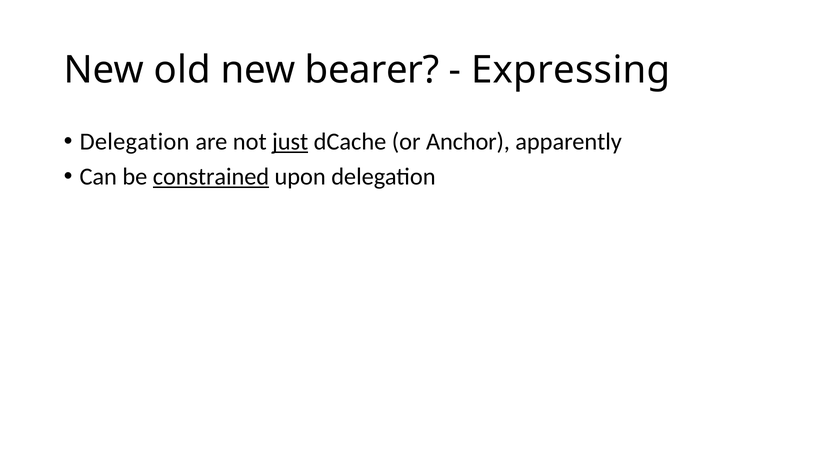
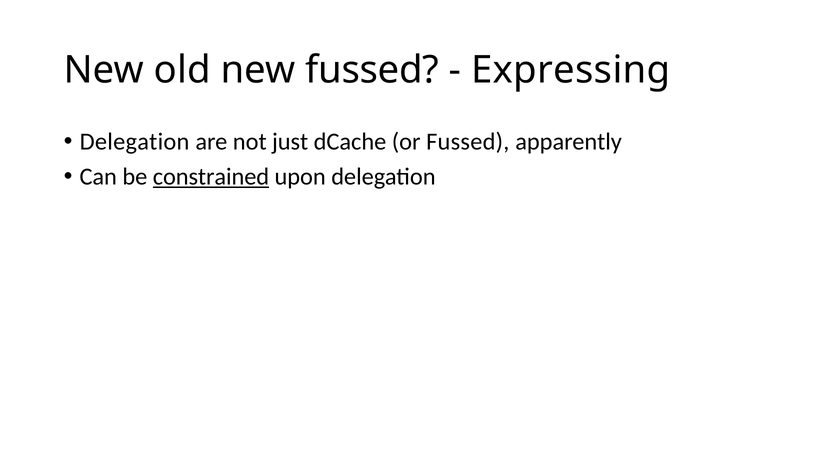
new bearer: bearer -> fussed
just underline: present -> none
or Anchor: Anchor -> Fussed
